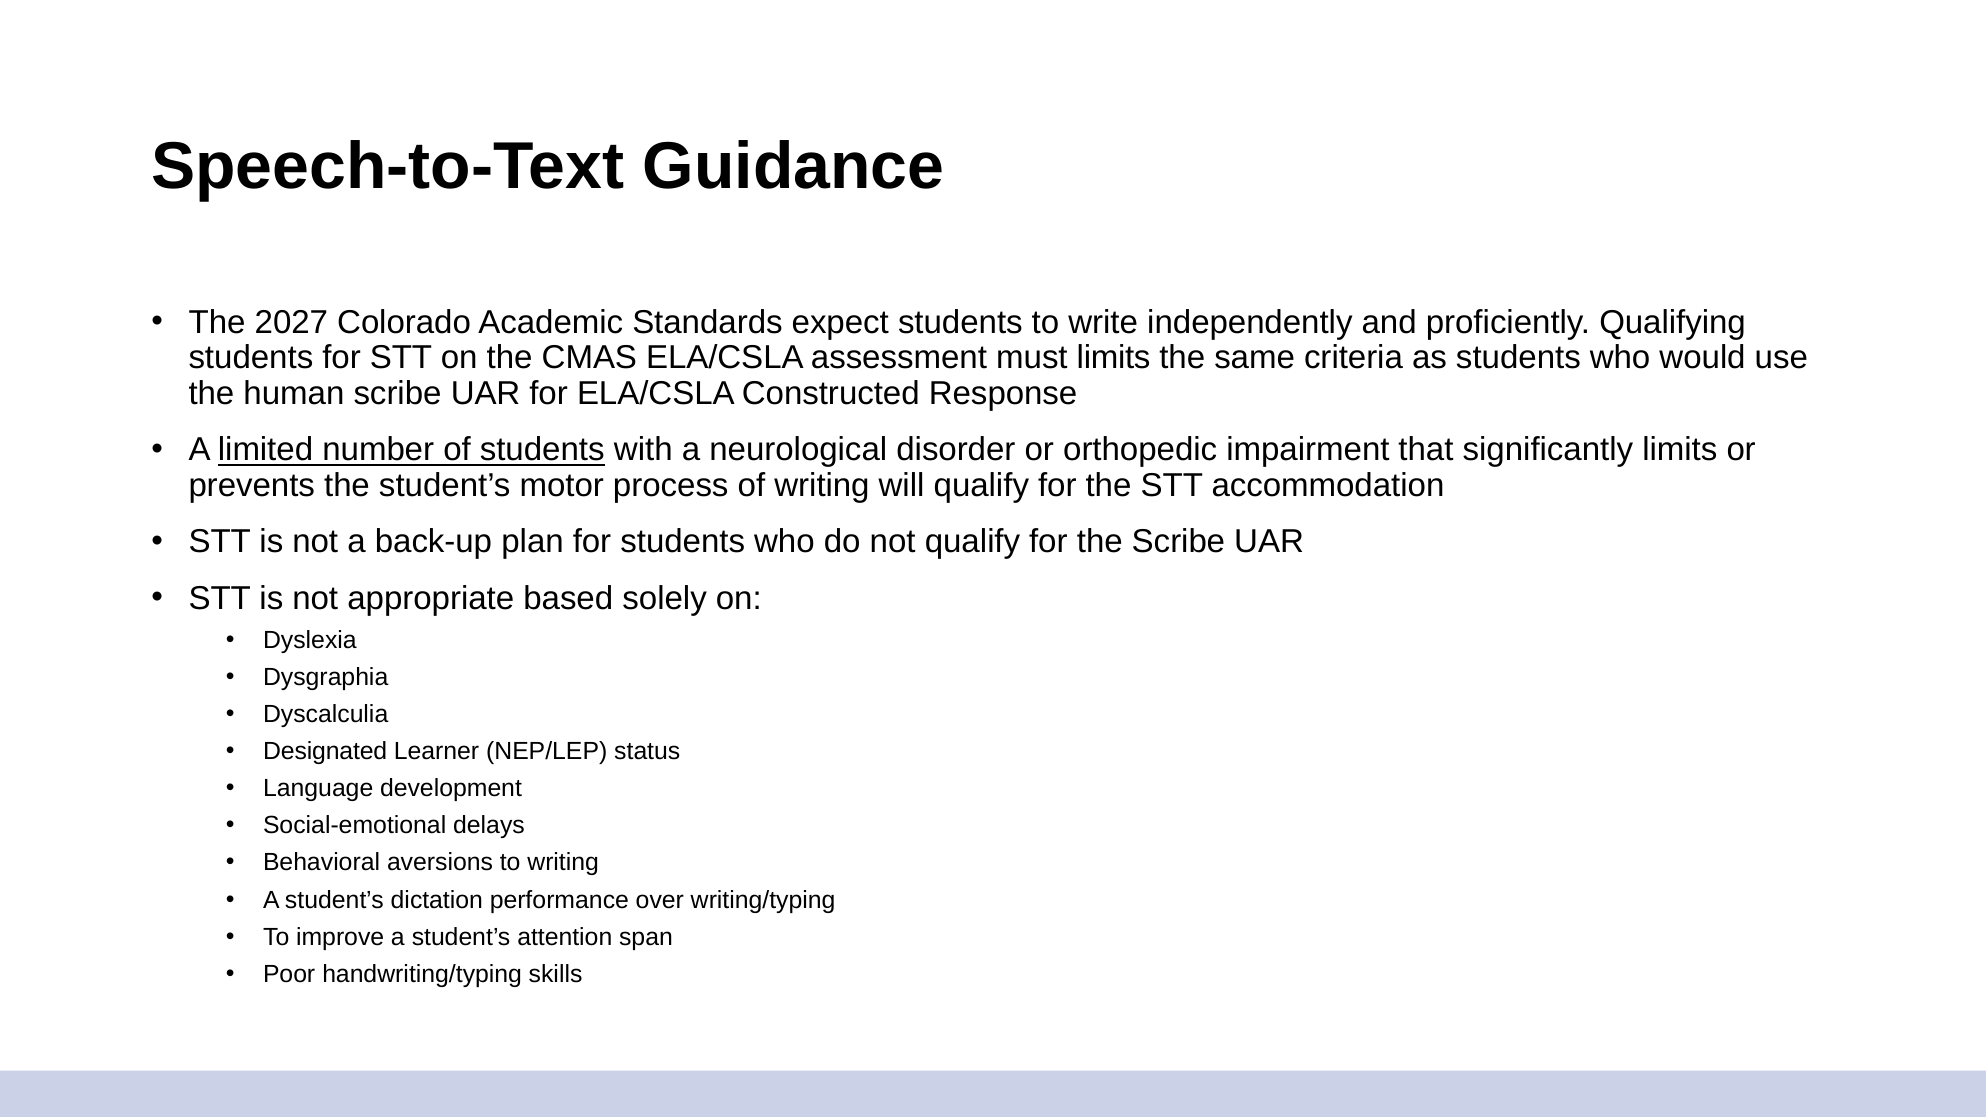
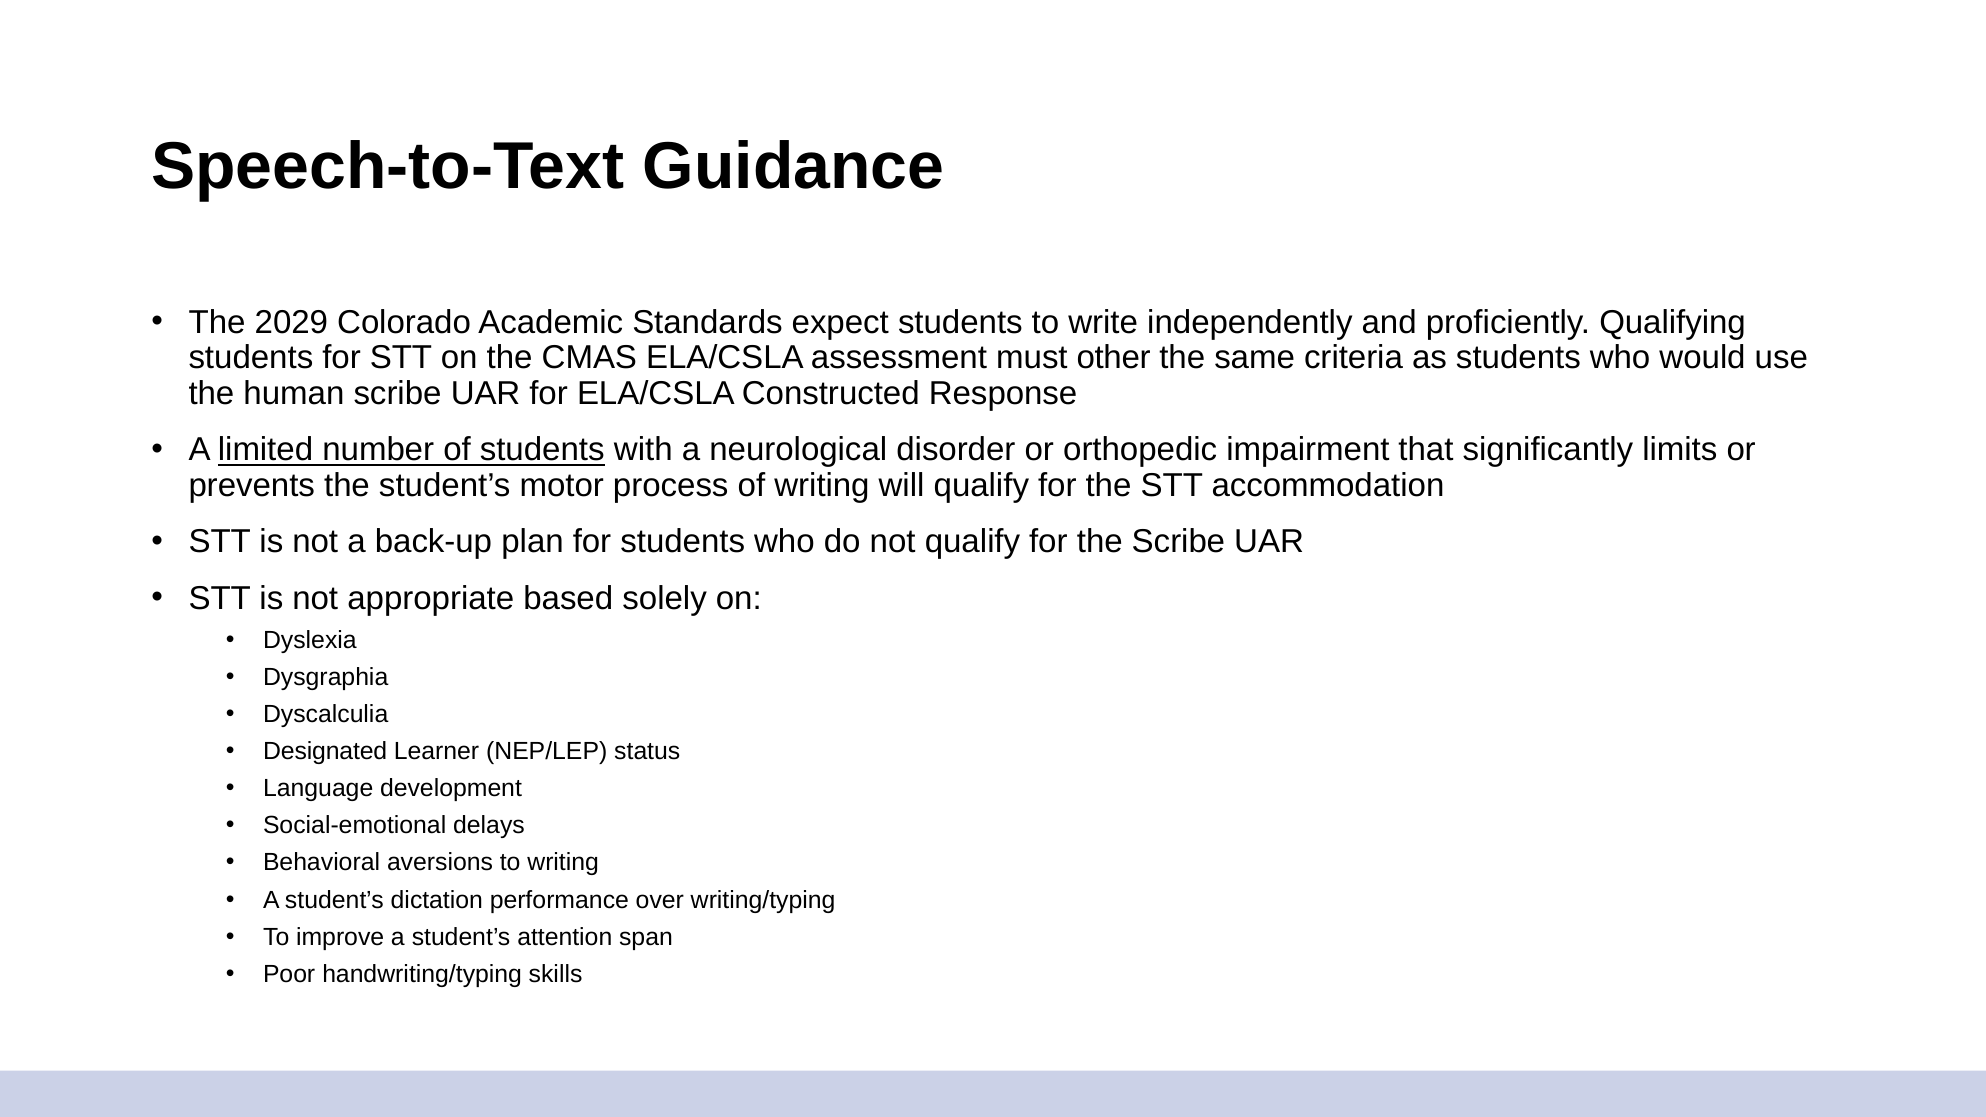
2027: 2027 -> 2029
must limits: limits -> other
